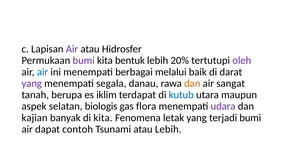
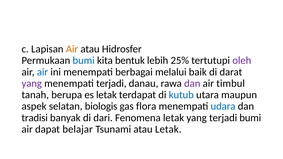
Air at (72, 49) colour: purple -> orange
bumi at (84, 61) colour: purple -> blue
20%: 20% -> 25%
menempati segala: segala -> terjadi
dan at (192, 83) colour: orange -> purple
sangat: sangat -> timbul
es iklim: iklim -> letak
udara colour: purple -> blue
kajian: kajian -> tradisi
di kita: kita -> dari
contoh: contoh -> belajar
atau Lebih: Lebih -> Letak
